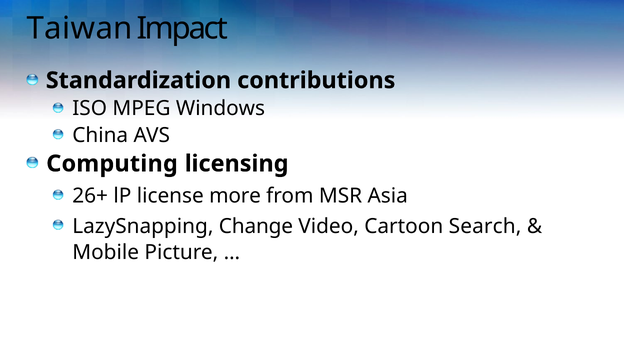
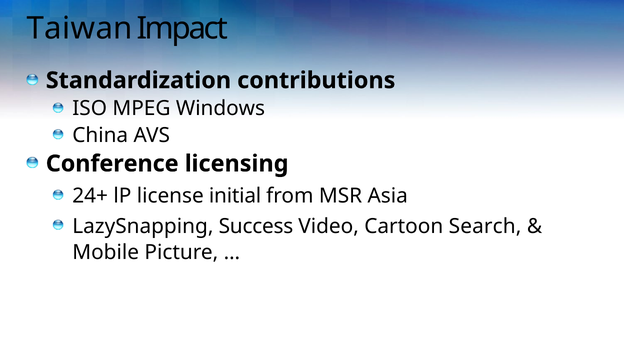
Computing: Computing -> Conference
26+: 26+ -> 24+
more: more -> initial
Change: Change -> Success
